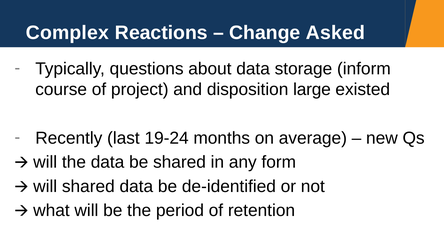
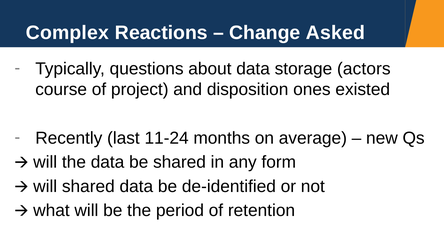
inform: inform -> actors
large: large -> ones
19-24: 19-24 -> 11-24
